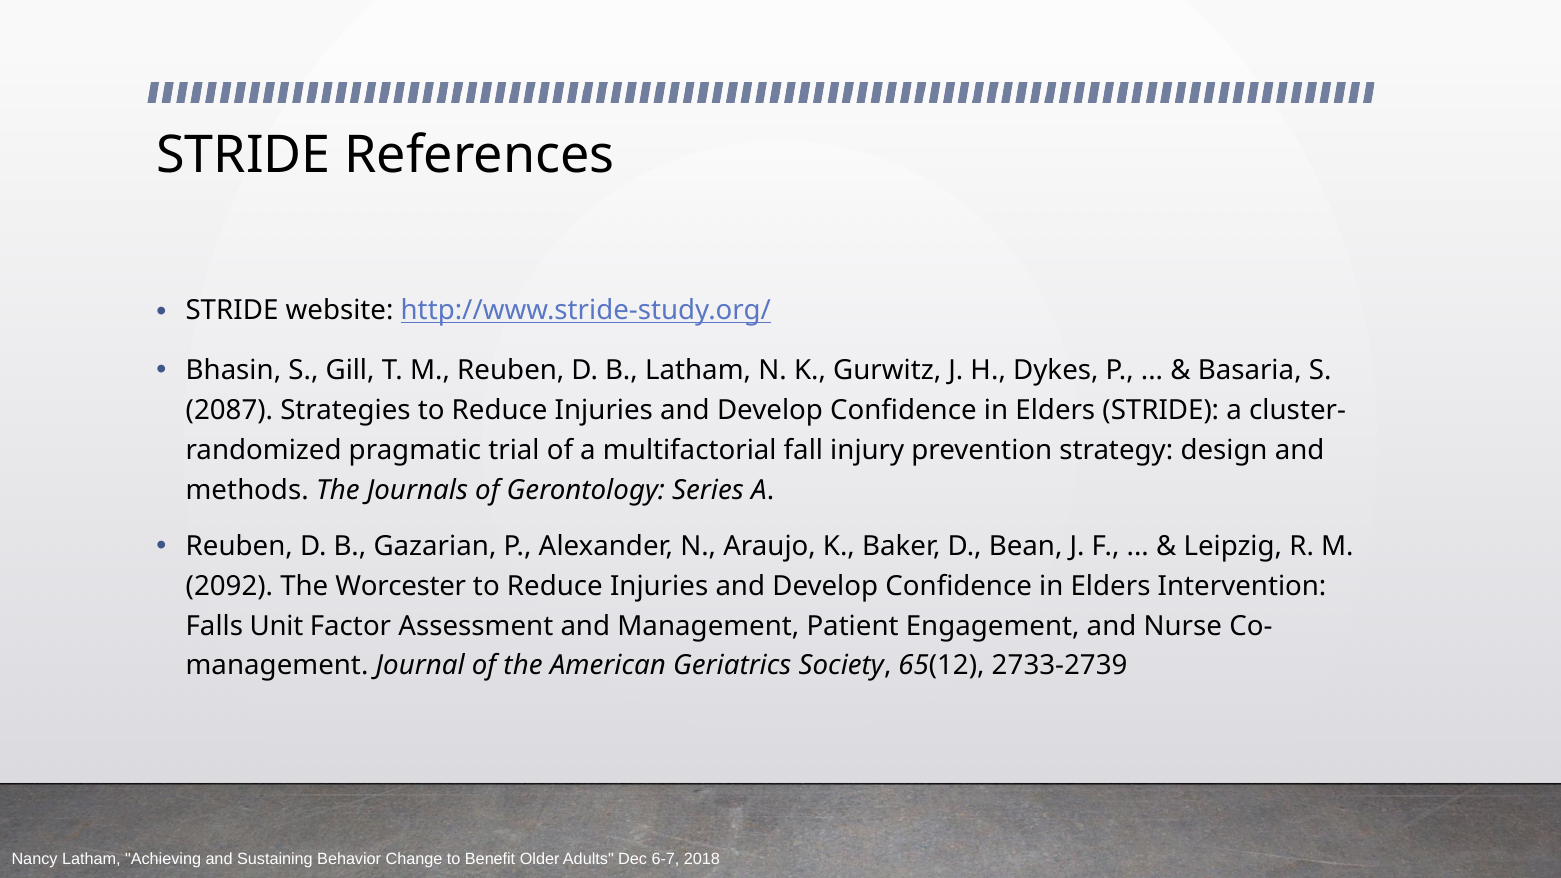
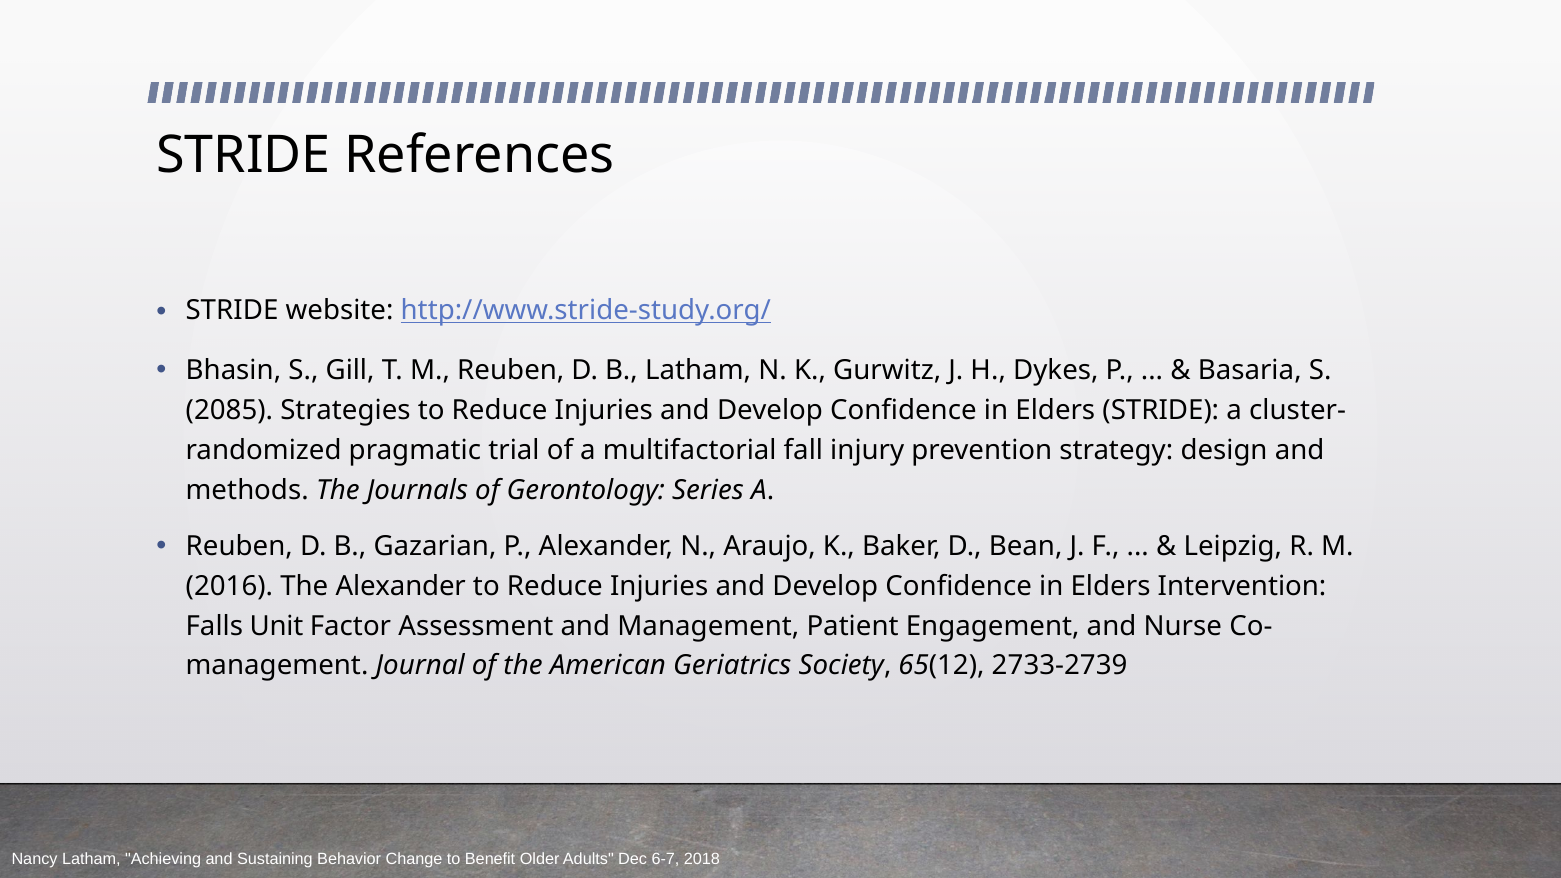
2087: 2087 -> 2085
2092: 2092 -> 2016
The Worcester: Worcester -> Alexander
